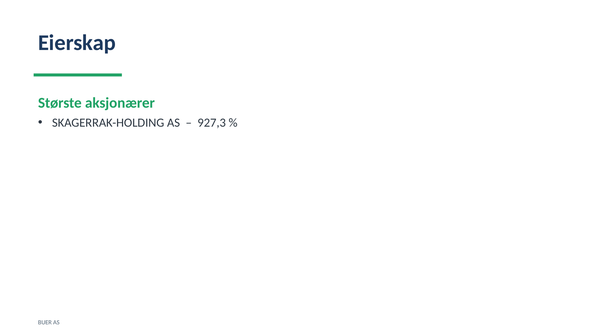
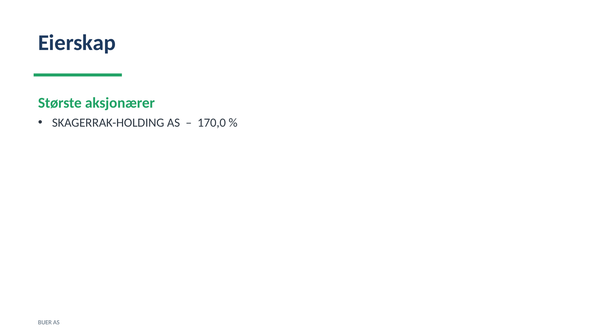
927,3: 927,3 -> 170,0
